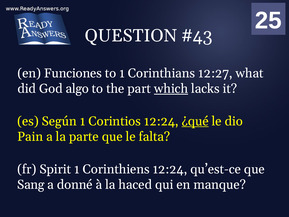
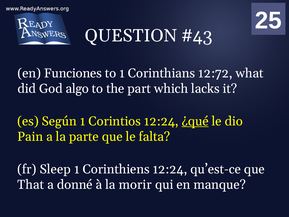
12:27: 12:27 -> 12:72
which underline: present -> none
Spirit: Spirit -> Sleep
Sang: Sang -> That
haced: haced -> morir
